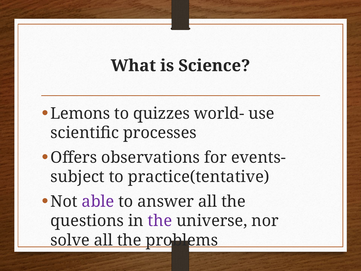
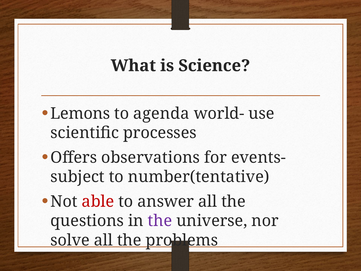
quizzes: quizzes -> agenda
practice(tentative: practice(tentative -> number(tentative
able colour: purple -> red
